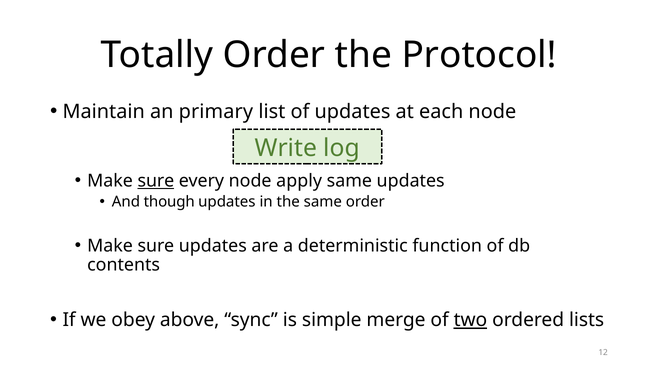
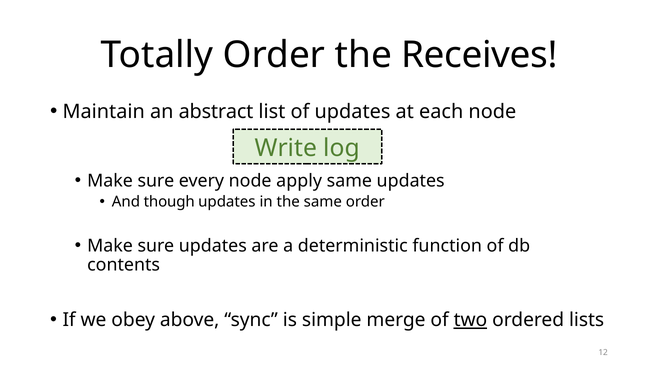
Protocol: Protocol -> Receives
primary: primary -> abstract
sure at (156, 181) underline: present -> none
